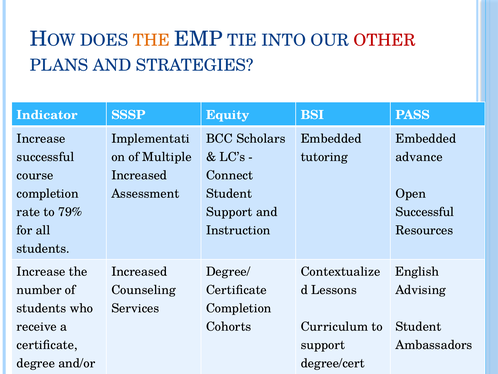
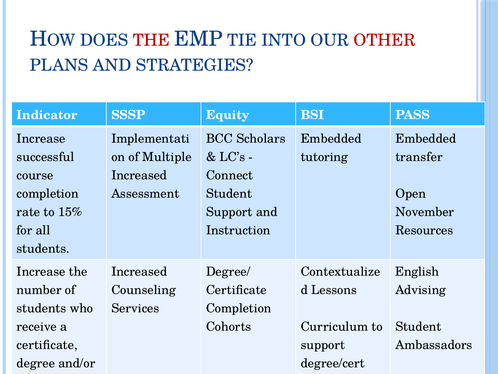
THE at (151, 40) colour: orange -> red
advance at (419, 157): advance -> transfer
79%: 79% -> 15%
Successful at (425, 212): Successful -> November
